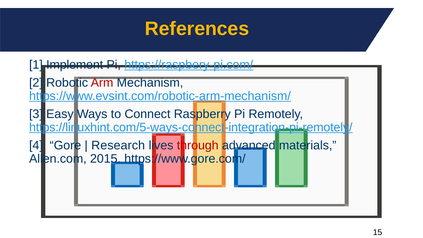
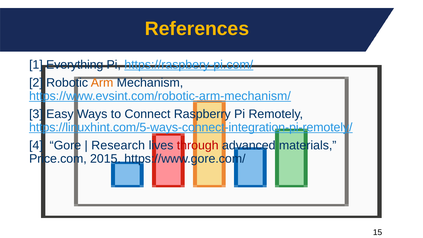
Implement: Implement -> Everything
Arm colour: red -> orange
Allen.com: Allen.com -> Price.com
